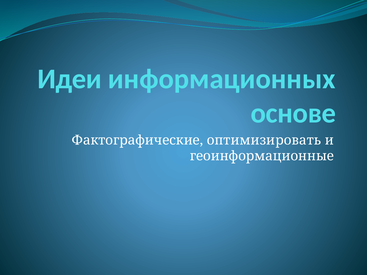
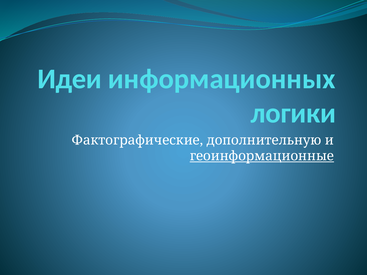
основе: основе -> логики
оптимизировать: оптимизировать -> дополнительную
геоинформационные underline: none -> present
